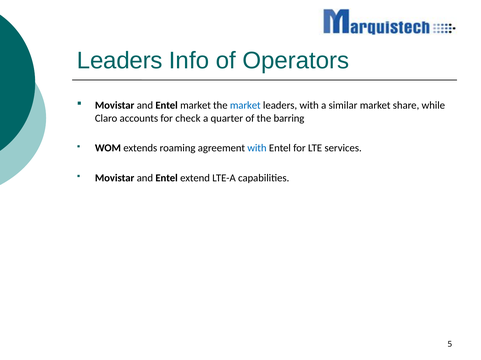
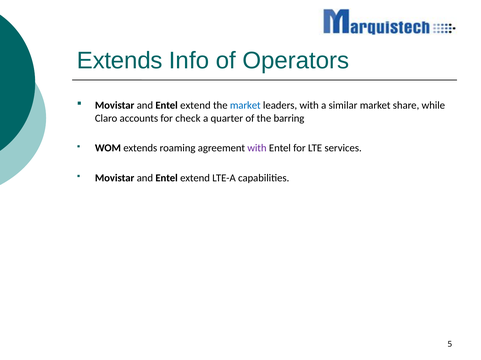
Leaders at (120, 61): Leaders -> Extends
market at (196, 106): market -> extend
with at (257, 148) colour: blue -> purple
